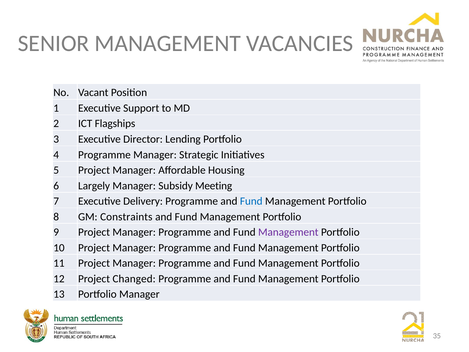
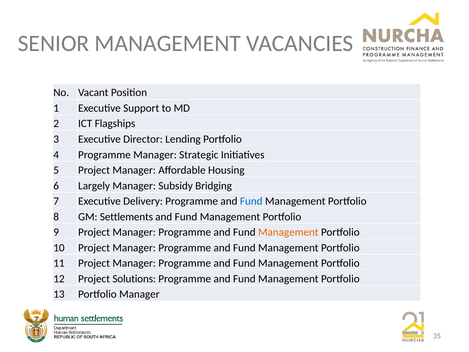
Meeting: Meeting -> Bridging
Constraints: Constraints -> Settlements
Management at (288, 232) colour: purple -> orange
Changed: Changed -> Solutions
